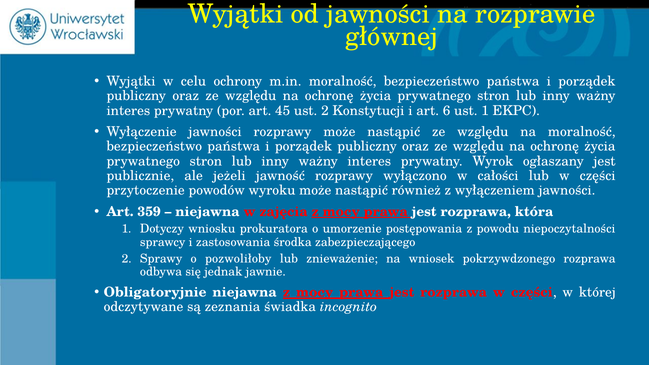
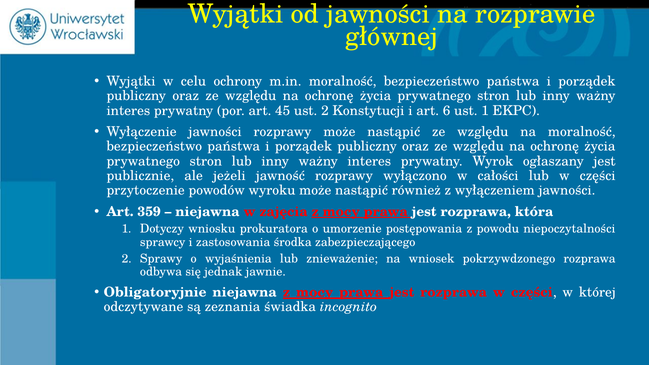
pozwoliłoby: pozwoliłoby -> wyjaśnienia
